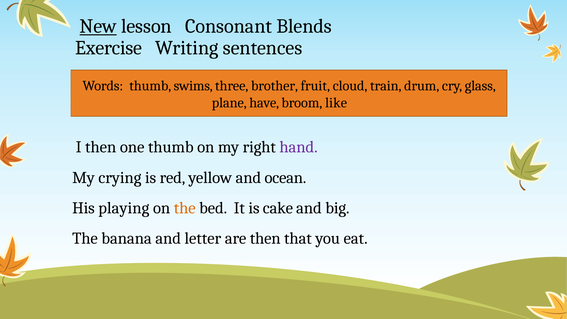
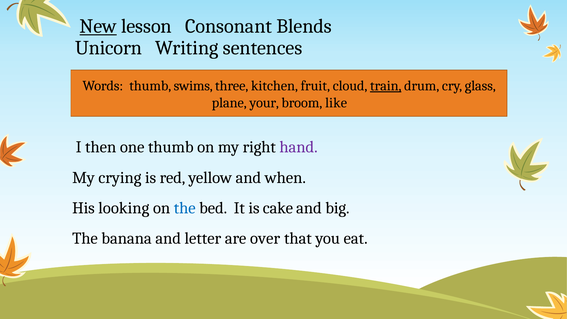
Exercise: Exercise -> Unicorn
brother: brother -> kitchen
train underline: none -> present
have: have -> your
ocean: ocean -> when
playing: playing -> looking
the at (185, 208) colour: orange -> blue
are then: then -> over
